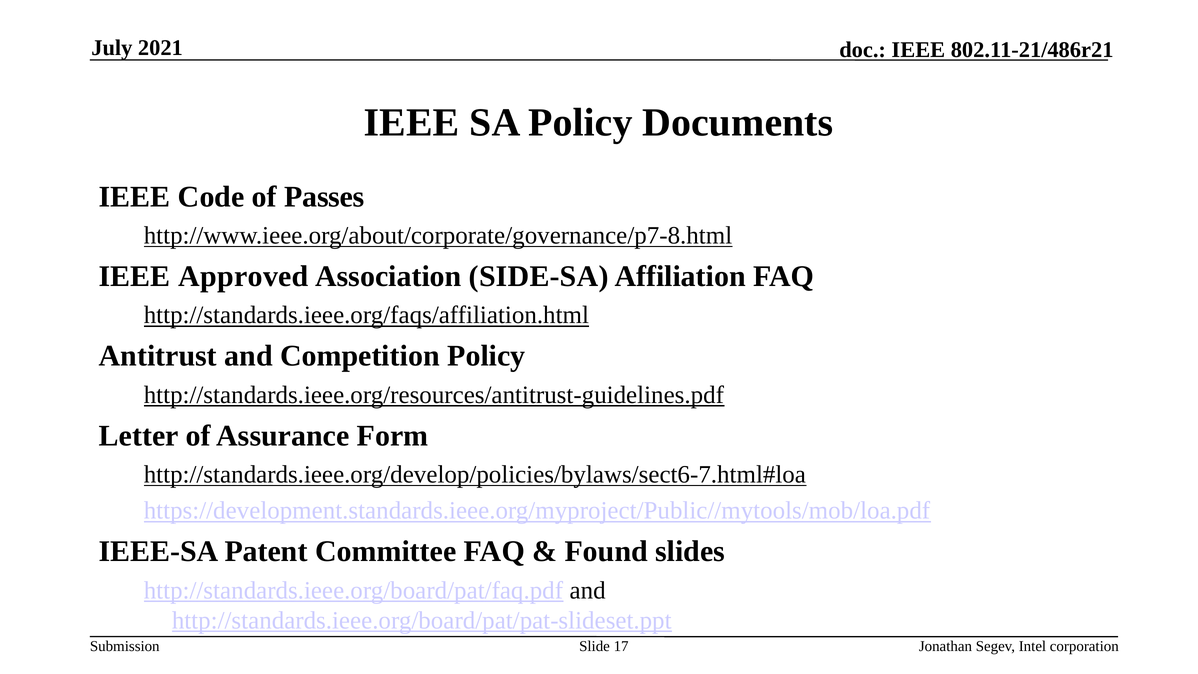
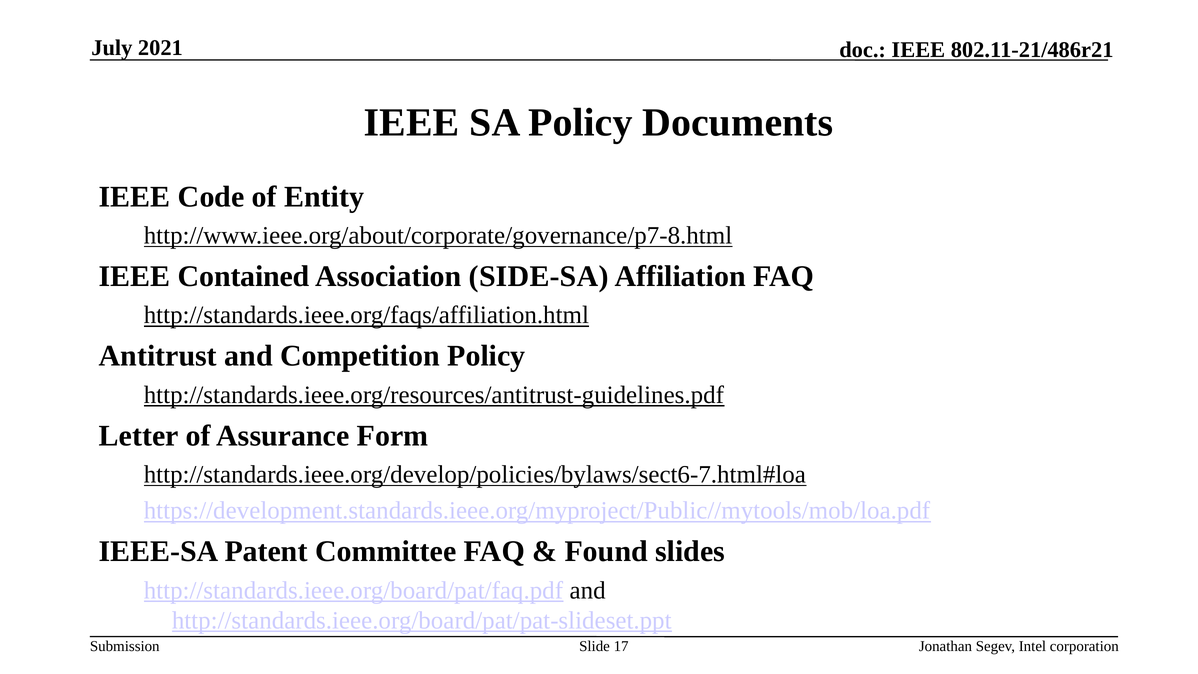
Passes: Passes -> Entity
Approved: Approved -> Contained
